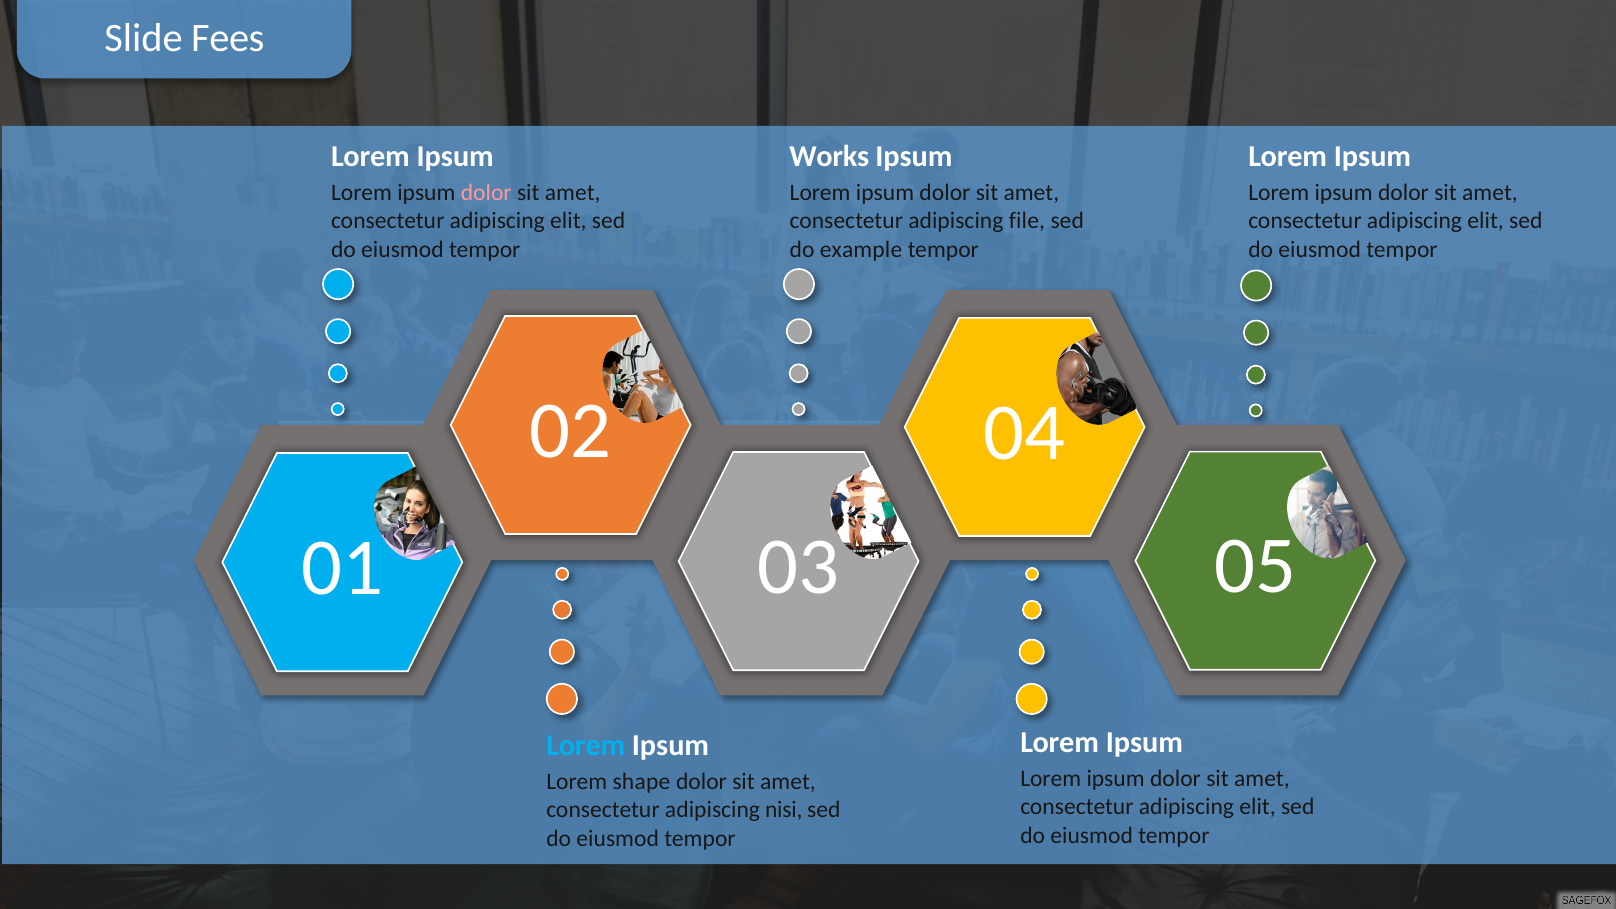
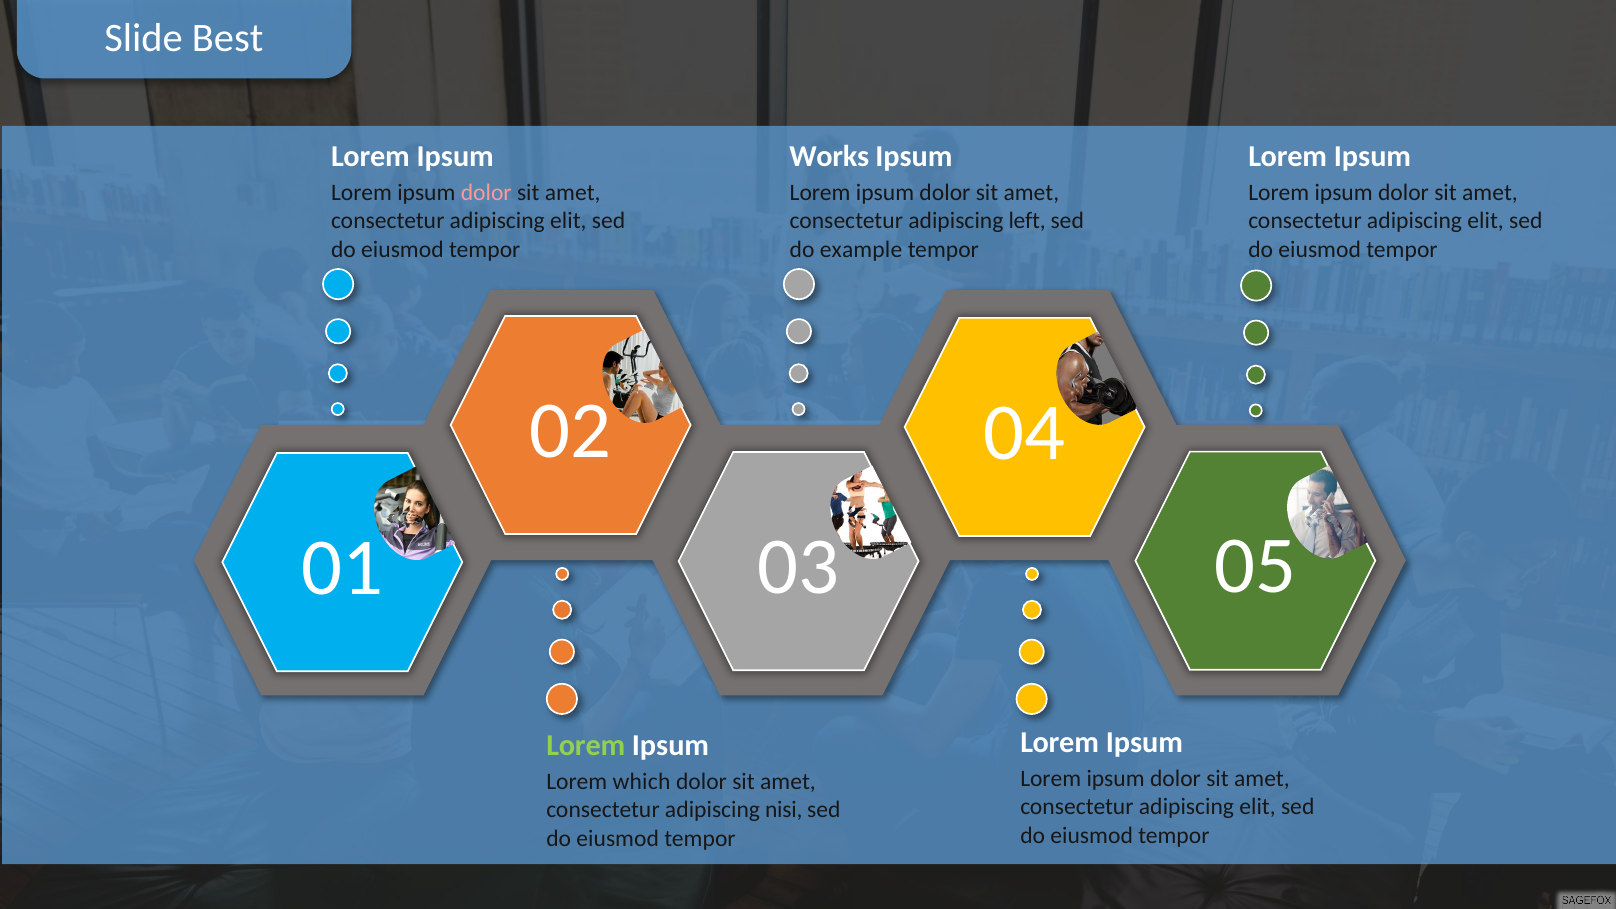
Fees: Fees -> Best
file: file -> left
Lorem at (586, 745) colour: light blue -> light green
shape: shape -> which
